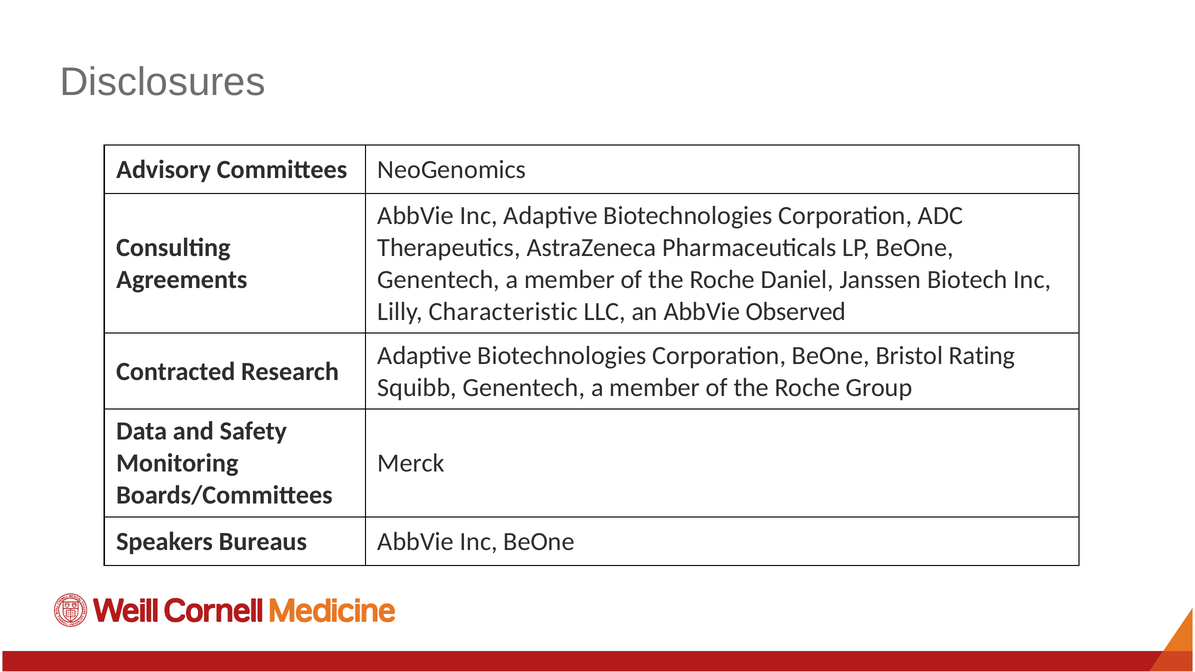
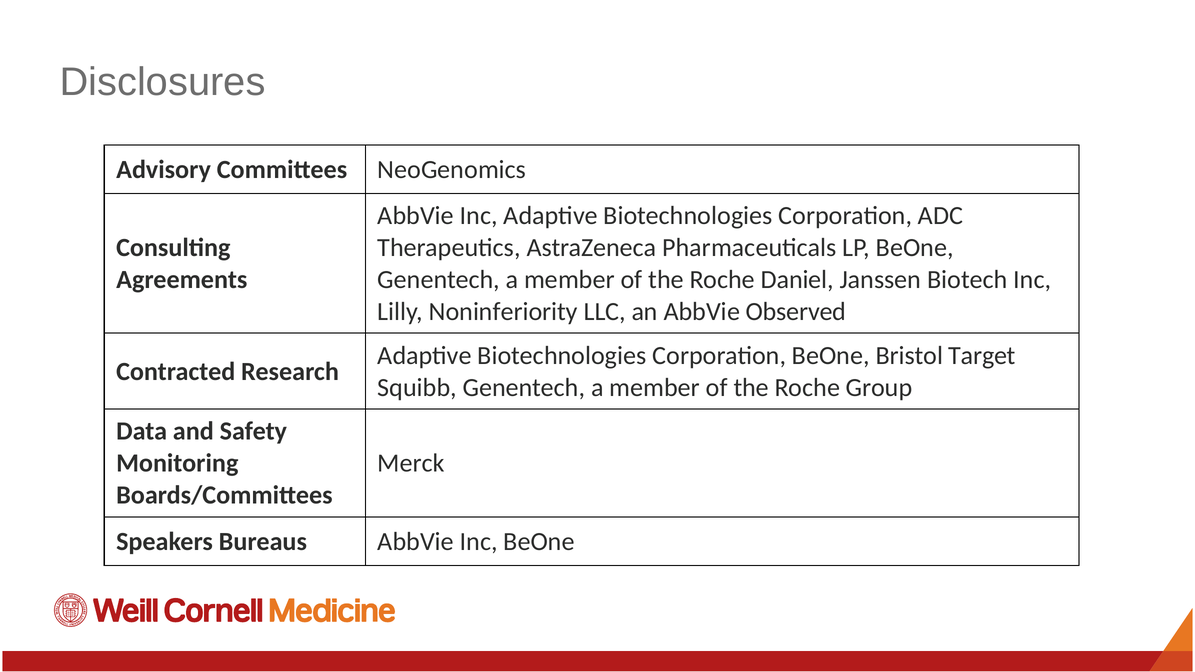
Characteristic: Characteristic -> Noninferiority
Rating: Rating -> Target
